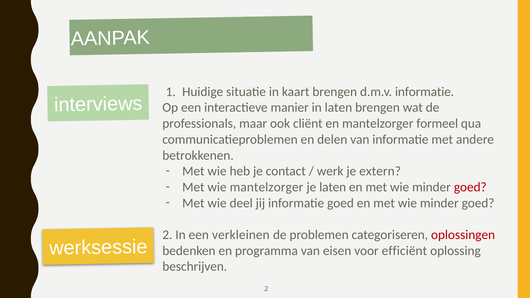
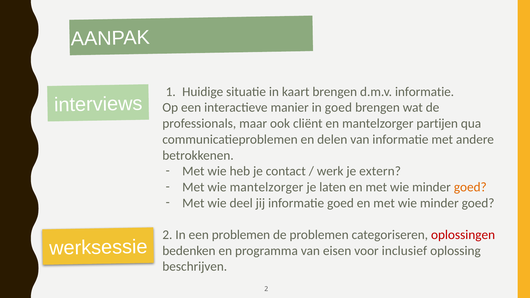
in laten: laten -> goed
formeel: formeel -> partijen
goed at (470, 187) colour: red -> orange
een verkleinen: verkleinen -> problemen
efficiënt: efficiënt -> inclusief
